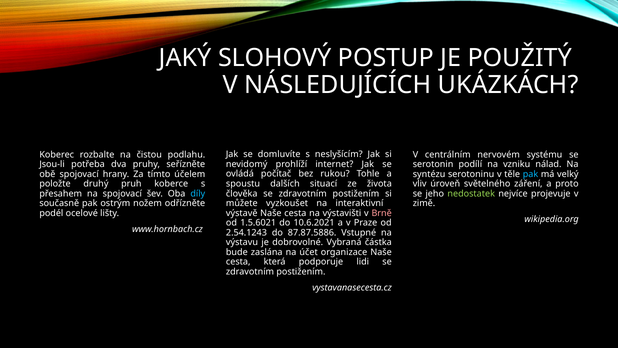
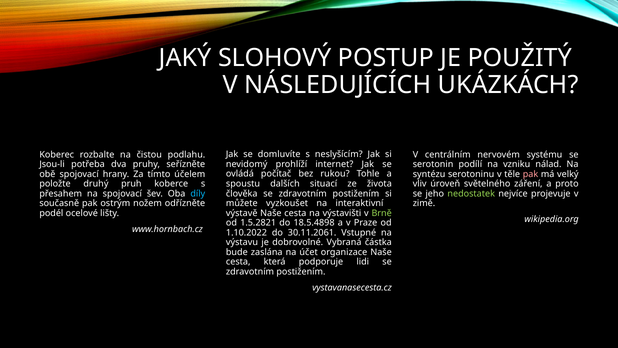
pak at (530, 174) colour: light blue -> pink
Brně colour: pink -> light green
1.5.6021: 1.5.6021 -> 1.5.2821
10.6.2021: 10.6.2021 -> 18.5.4898
2.54.1243: 2.54.1243 -> 1.10.2022
87.87.5886: 87.87.5886 -> 30.11.2061
